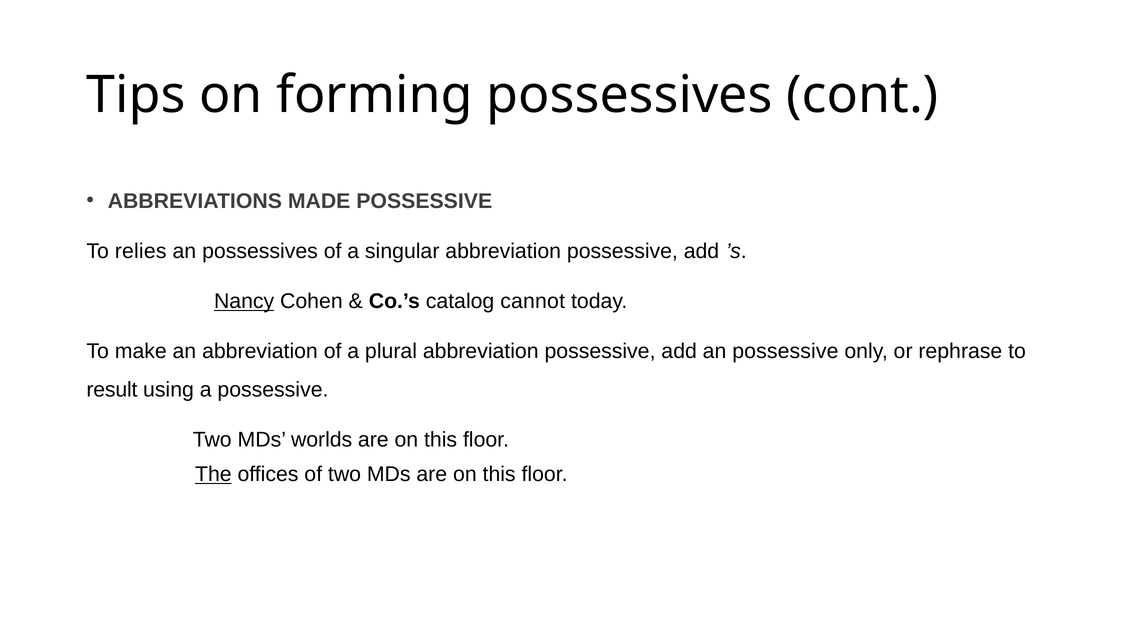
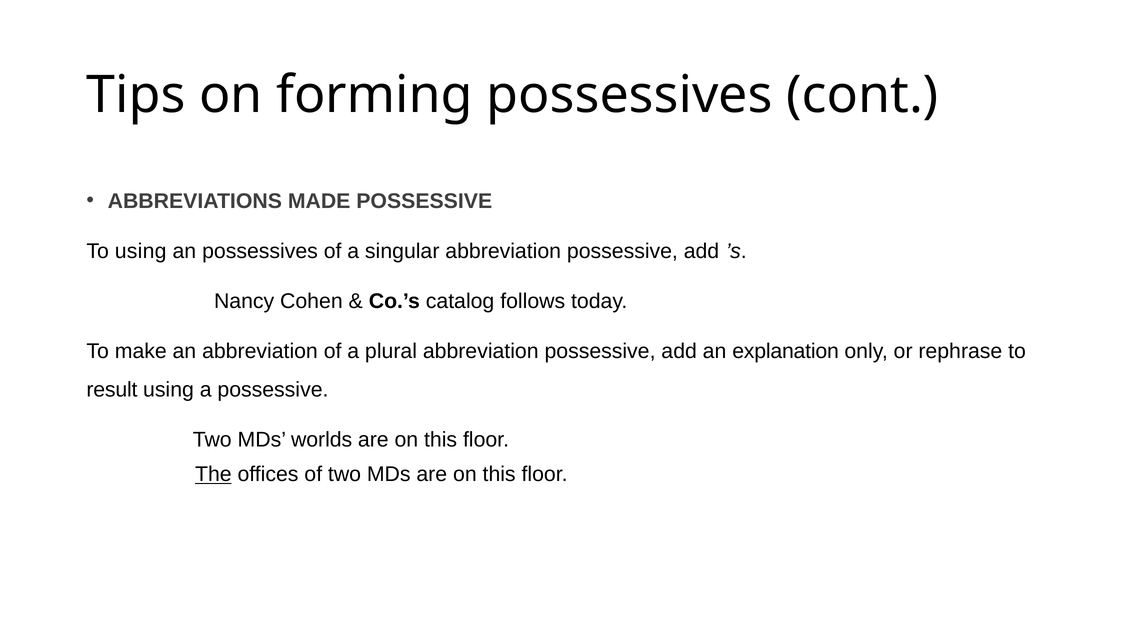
To relies: relies -> using
Nancy underline: present -> none
cannot: cannot -> follows
an possessive: possessive -> explanation
